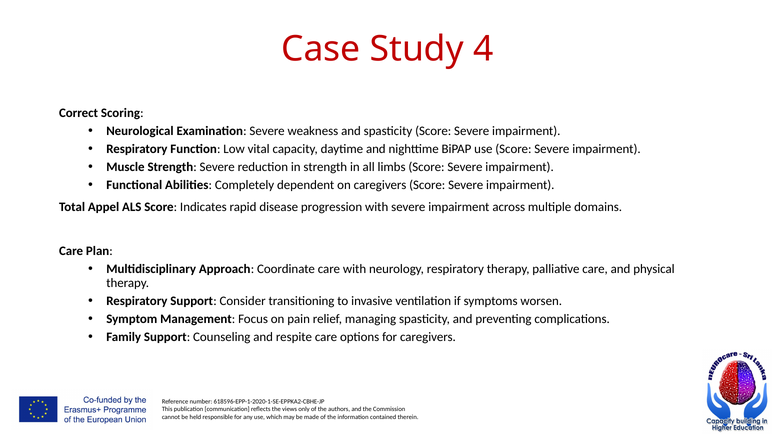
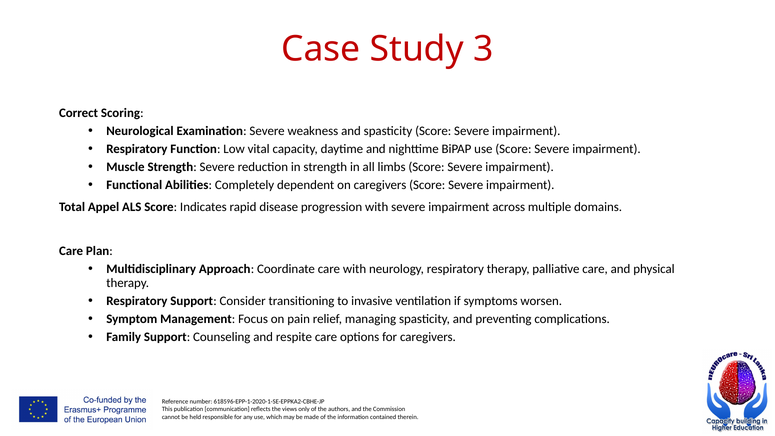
4: 4 -> 3
